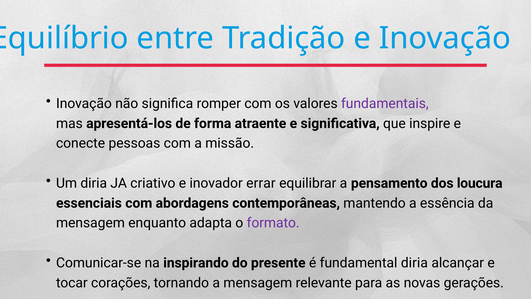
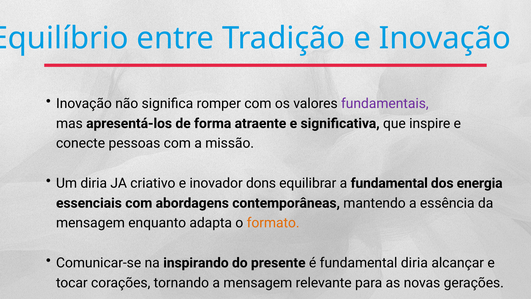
errar: errar -> dons
a pensamento: pensamento -> fundamental
loucura: loucura -> energia
formato colour: purple -> orange
